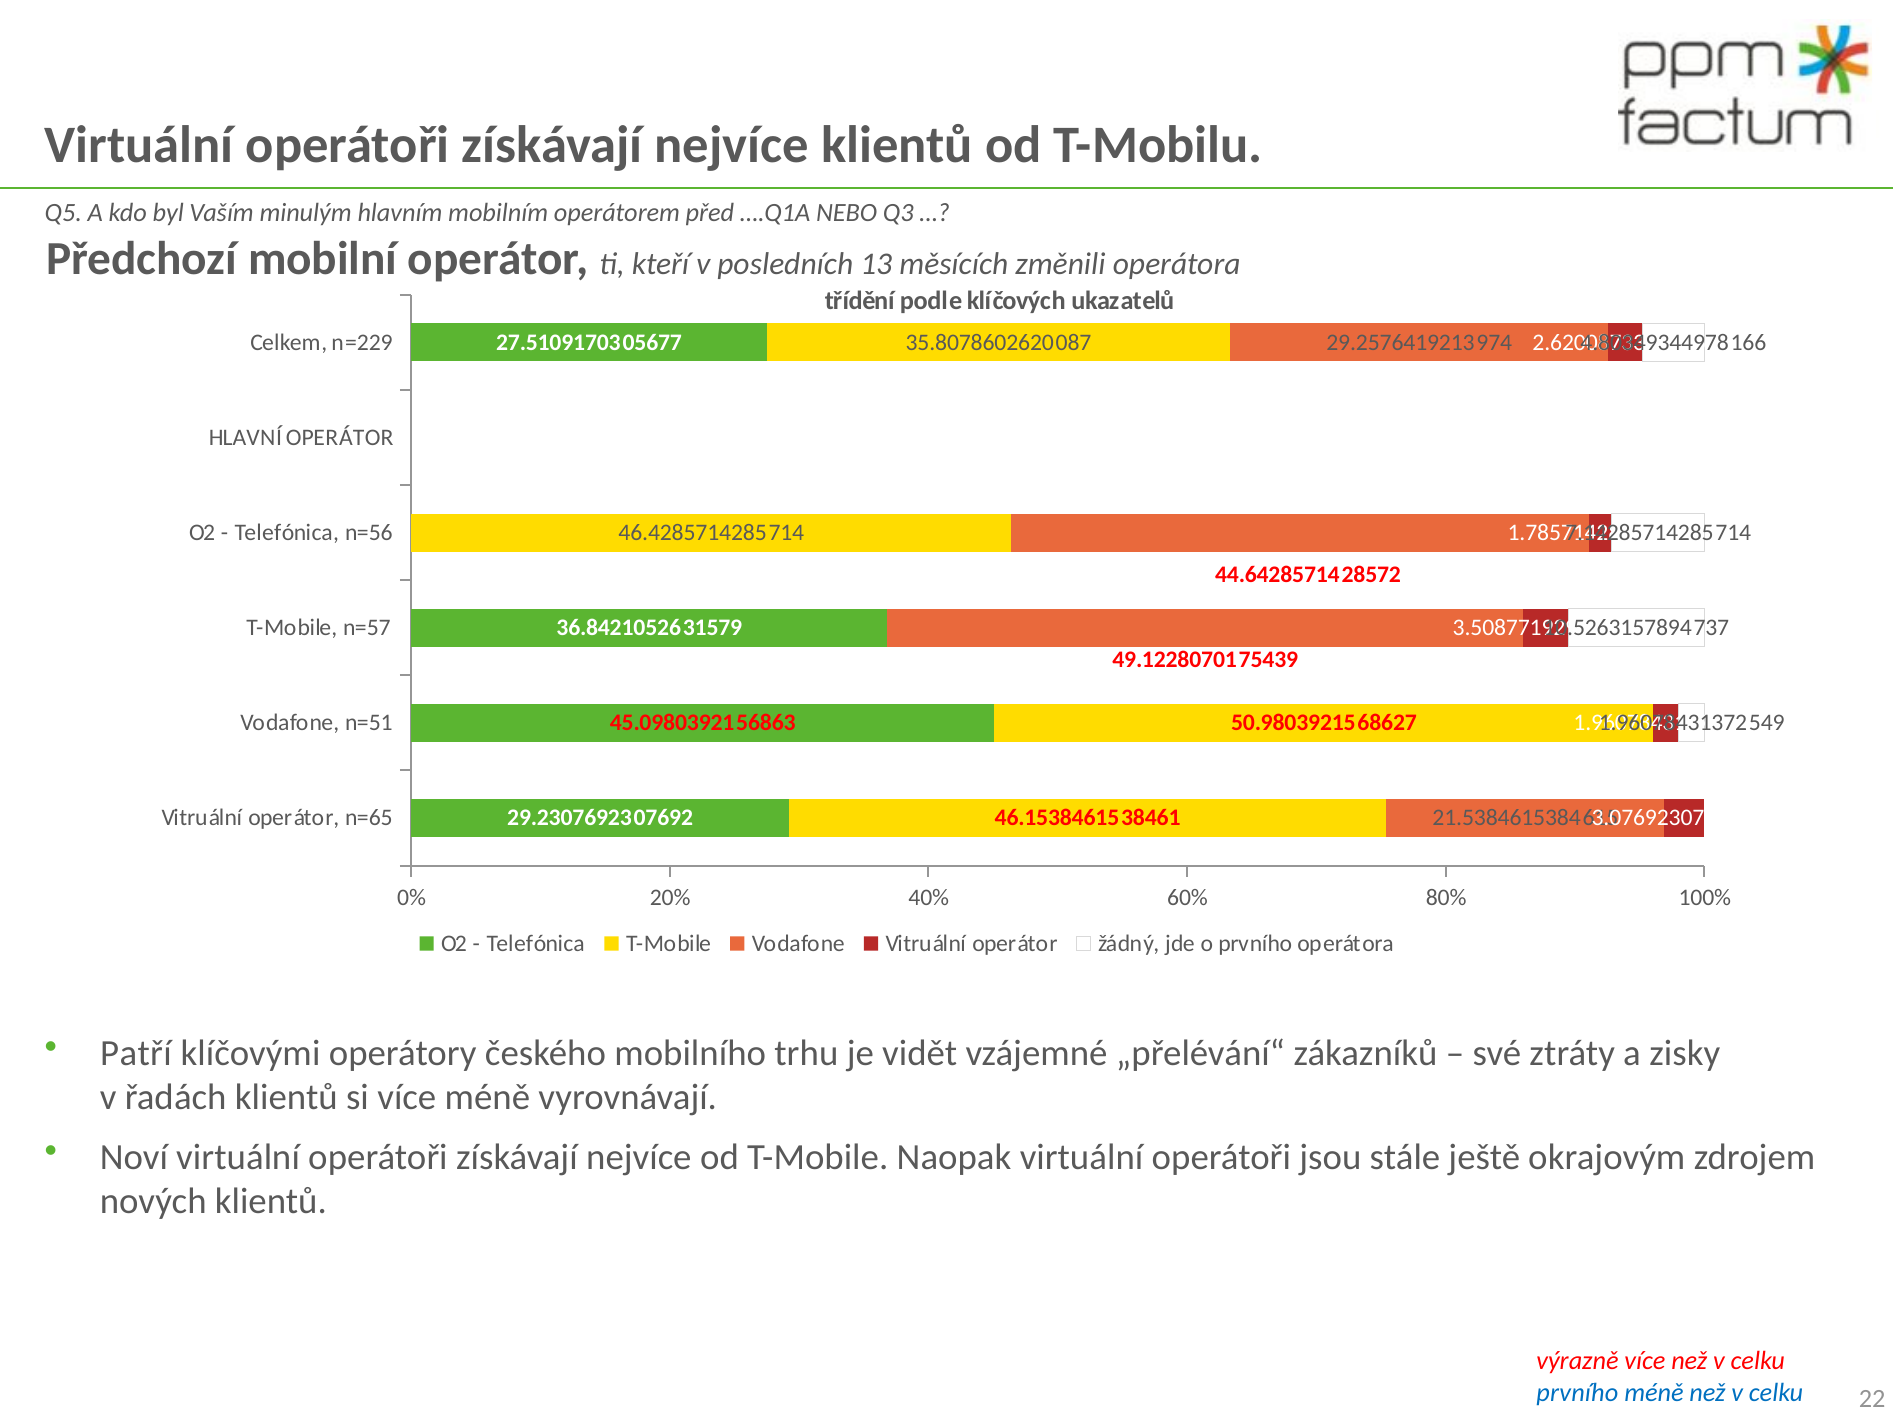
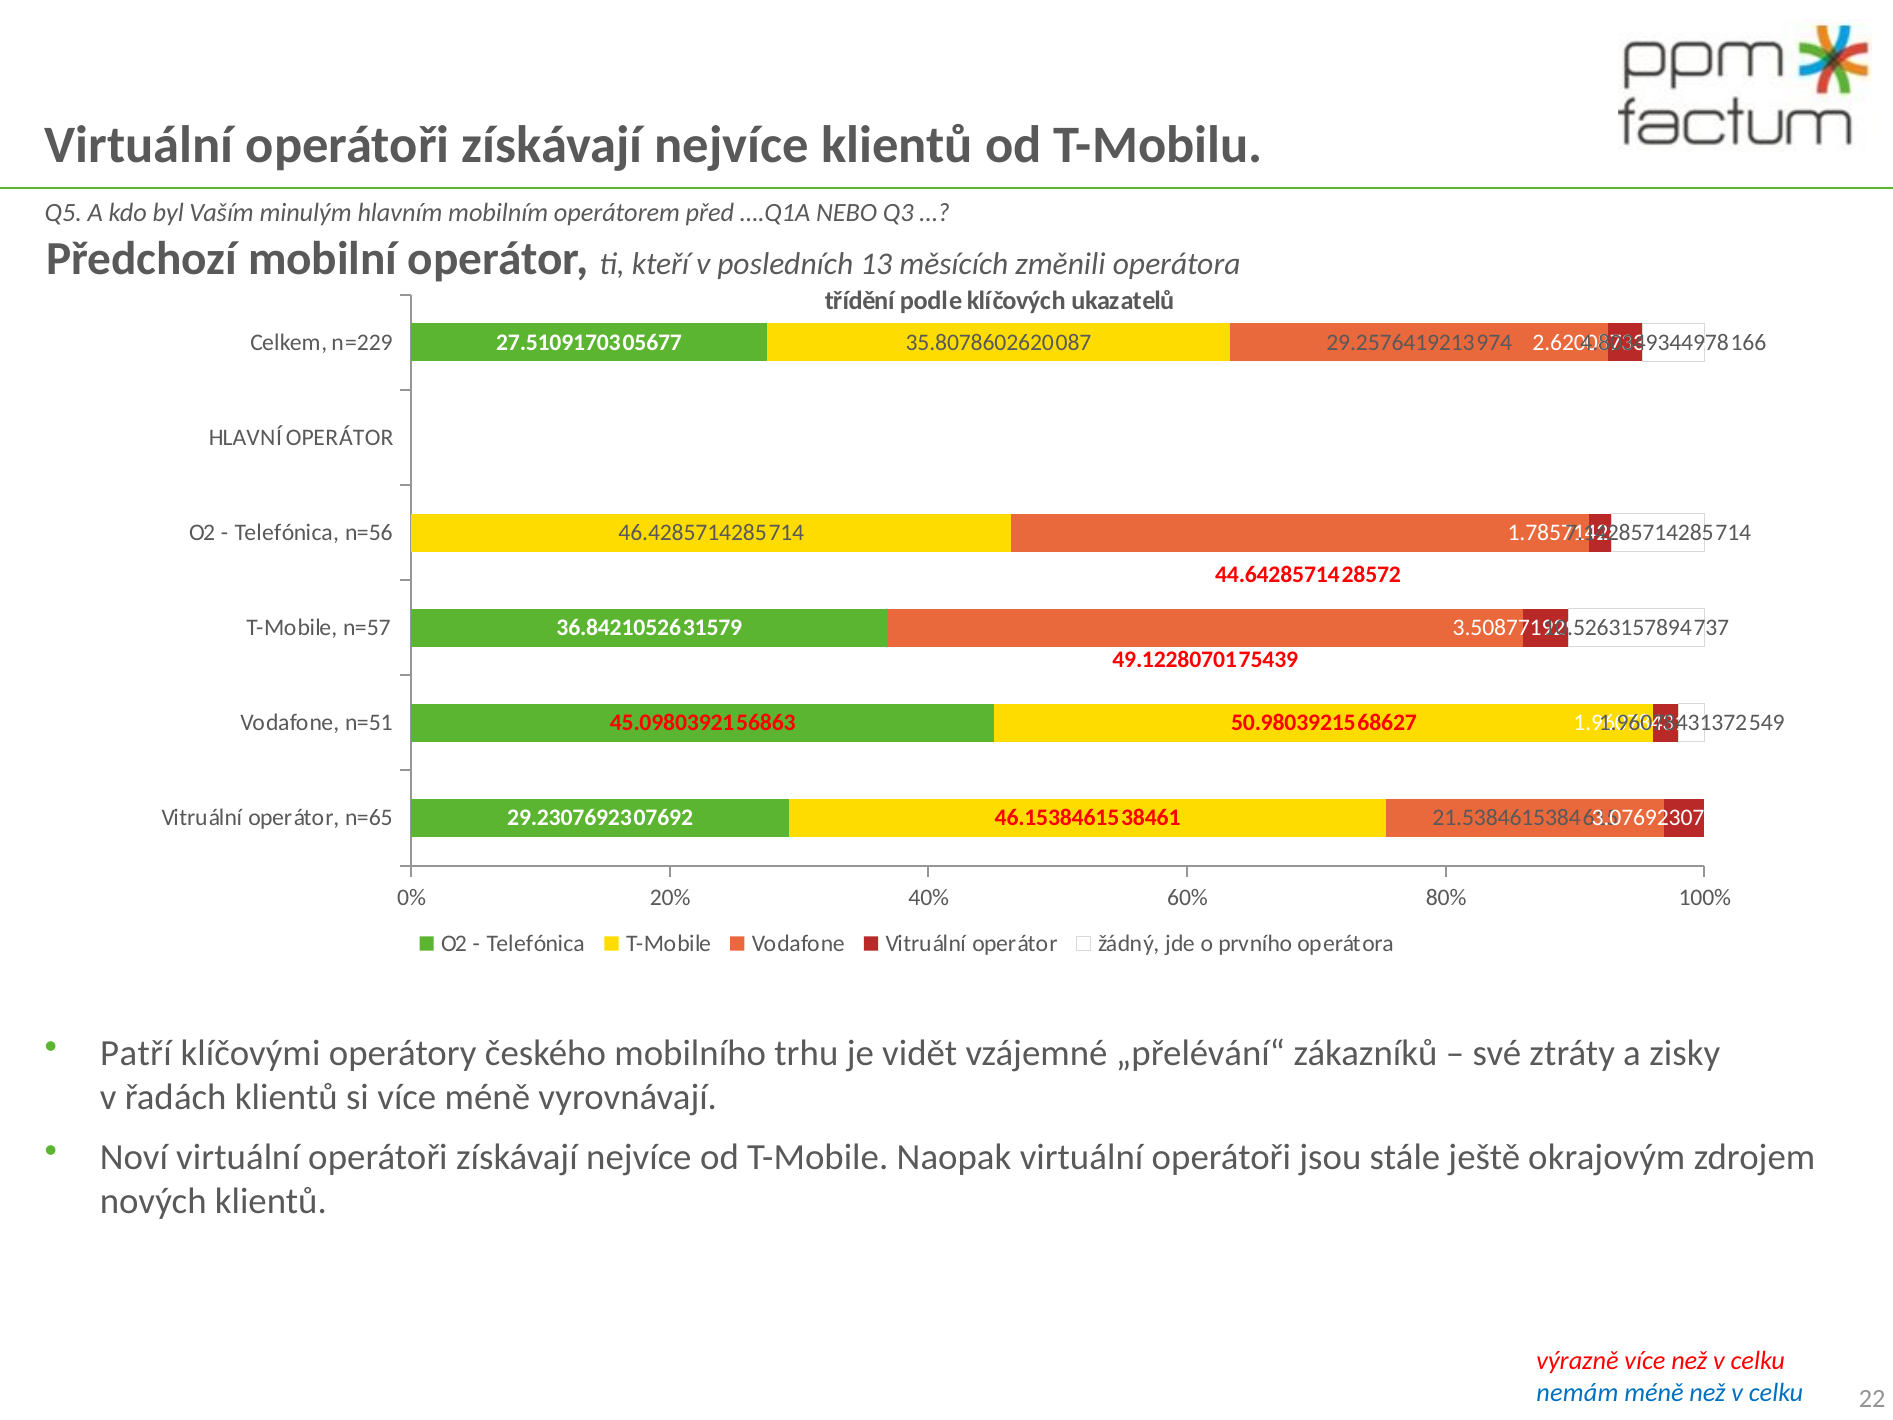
prvního at (1577, 1393): prvního -> nemám
